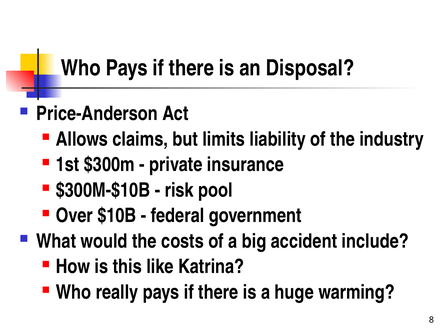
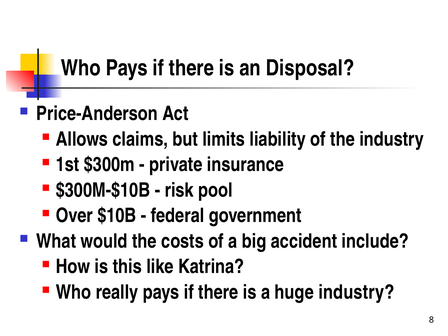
huge warming: warming -> industry
